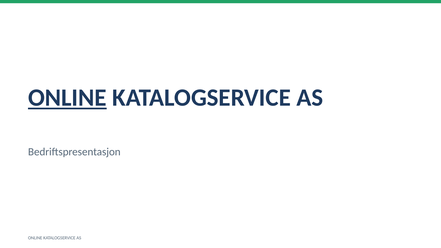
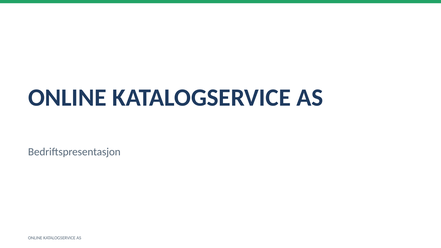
ONLINE at (67, 98) underline: present -> none
